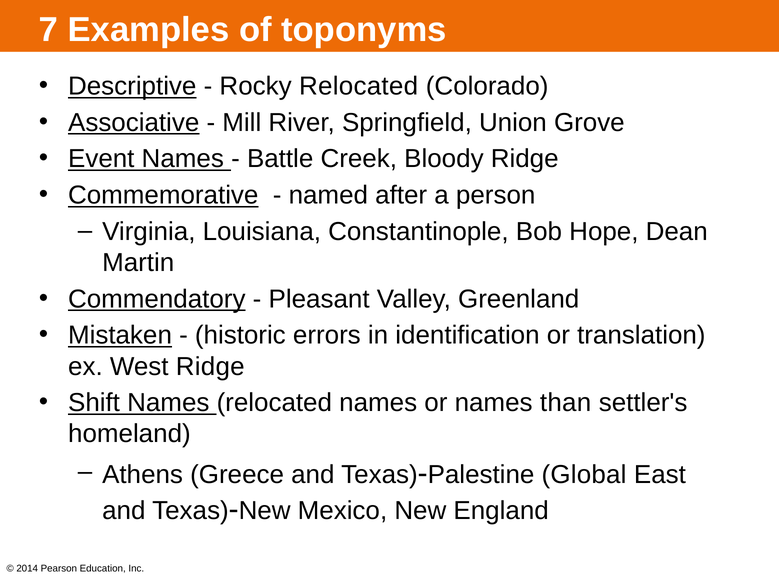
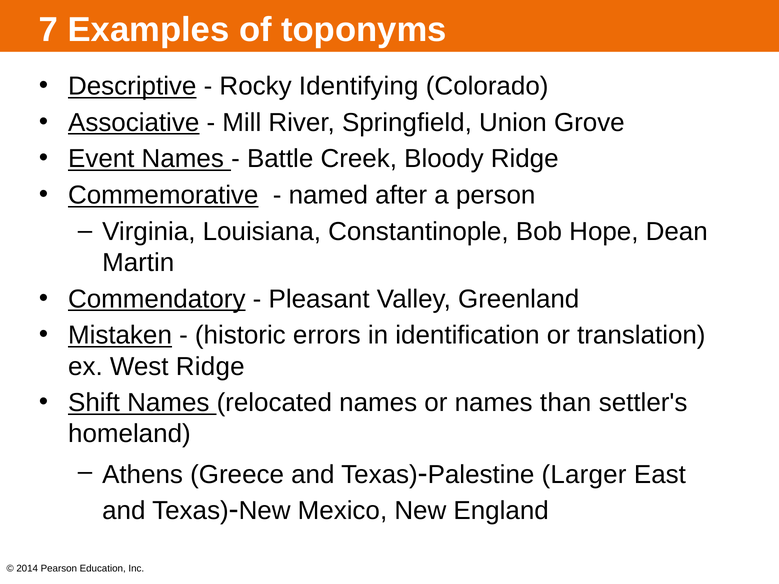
Rocky Relocated: Relocated -> Identifying
Global: Global -> Larger
